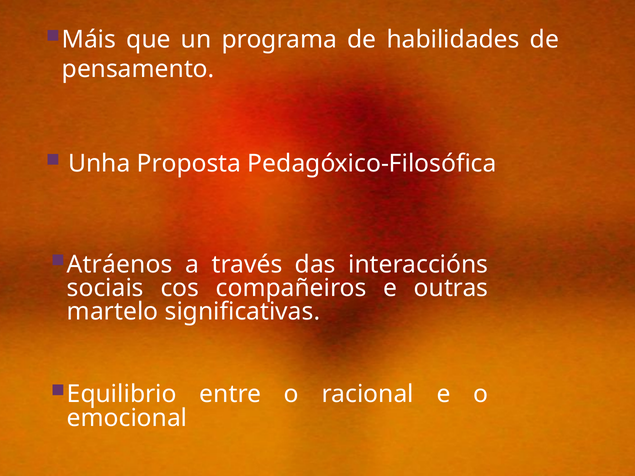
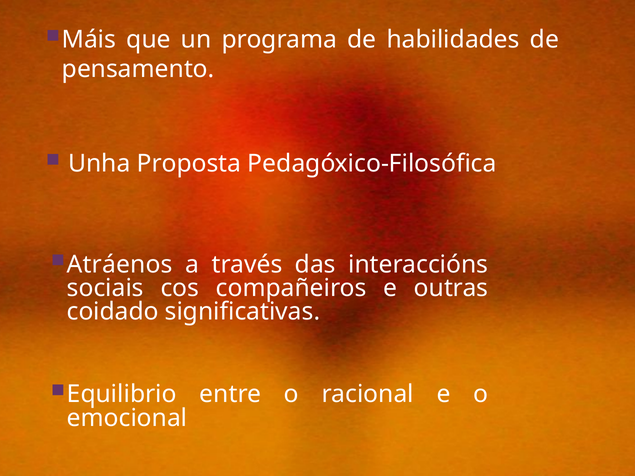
martelo: martelo -> coidado
